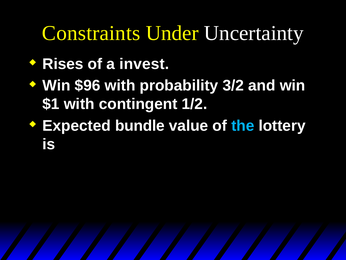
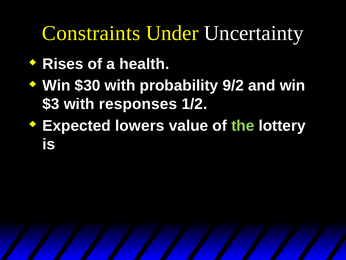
invest: invest -> health
$96: $96 -> $30
3/2: 3/2 -> 9/2
$1: $1 -> $3
contingent: contingent -> responses
bundle: bundle -> lowers
the colour: light blue -> light green
